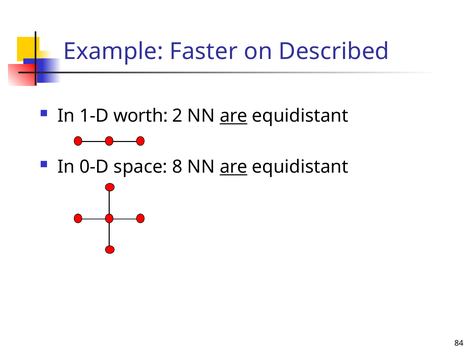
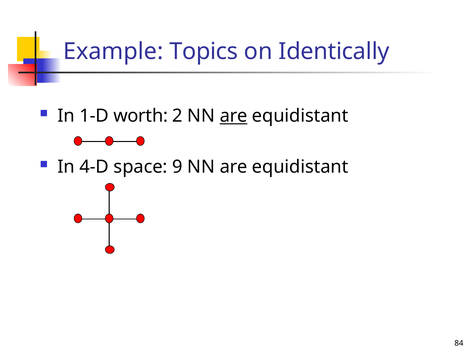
Faster: Faster -> Topics
Described: Described -> Identically
0-D: 0-D -> 4-D
8: 8 -> 9
are at (234, 167) underline: present -> none
